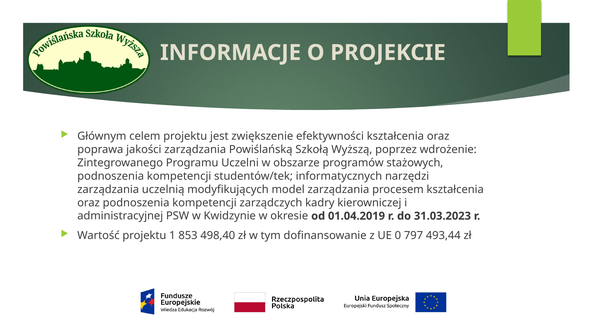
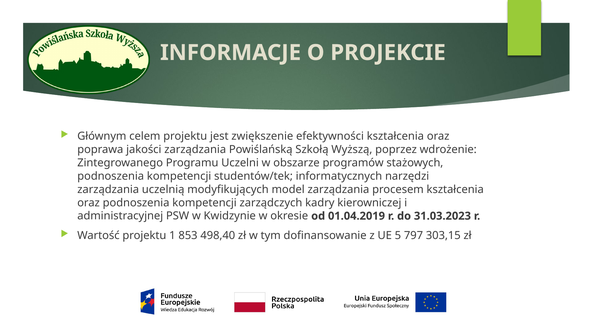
0: 0 -> 5
493,44: 493,44 -> 303,15
